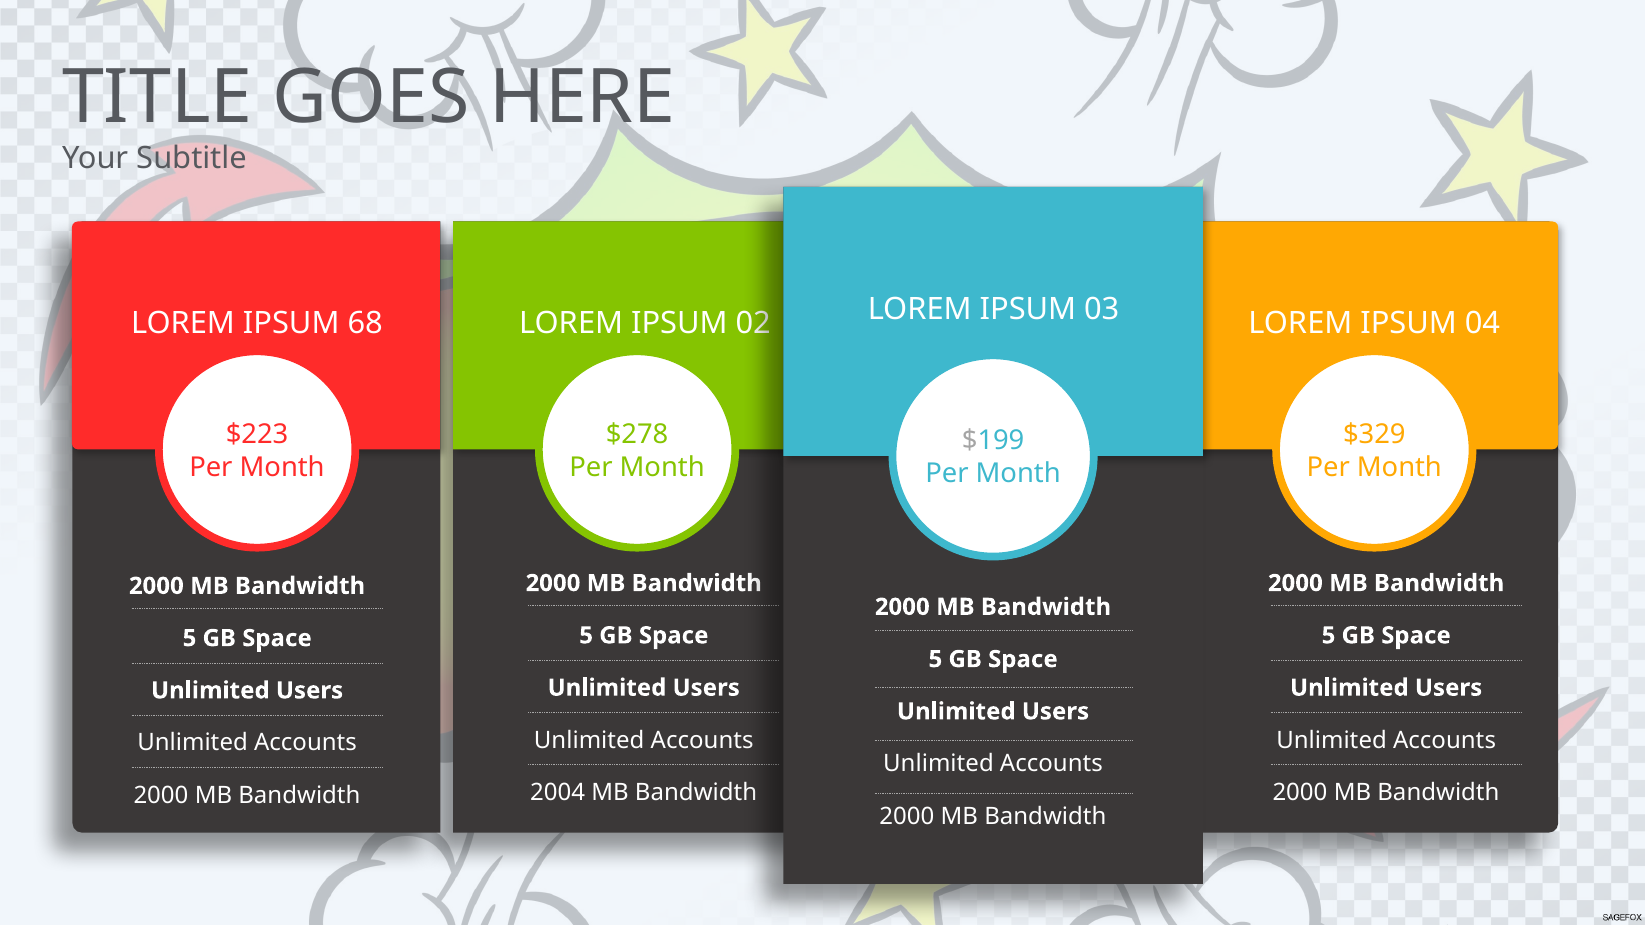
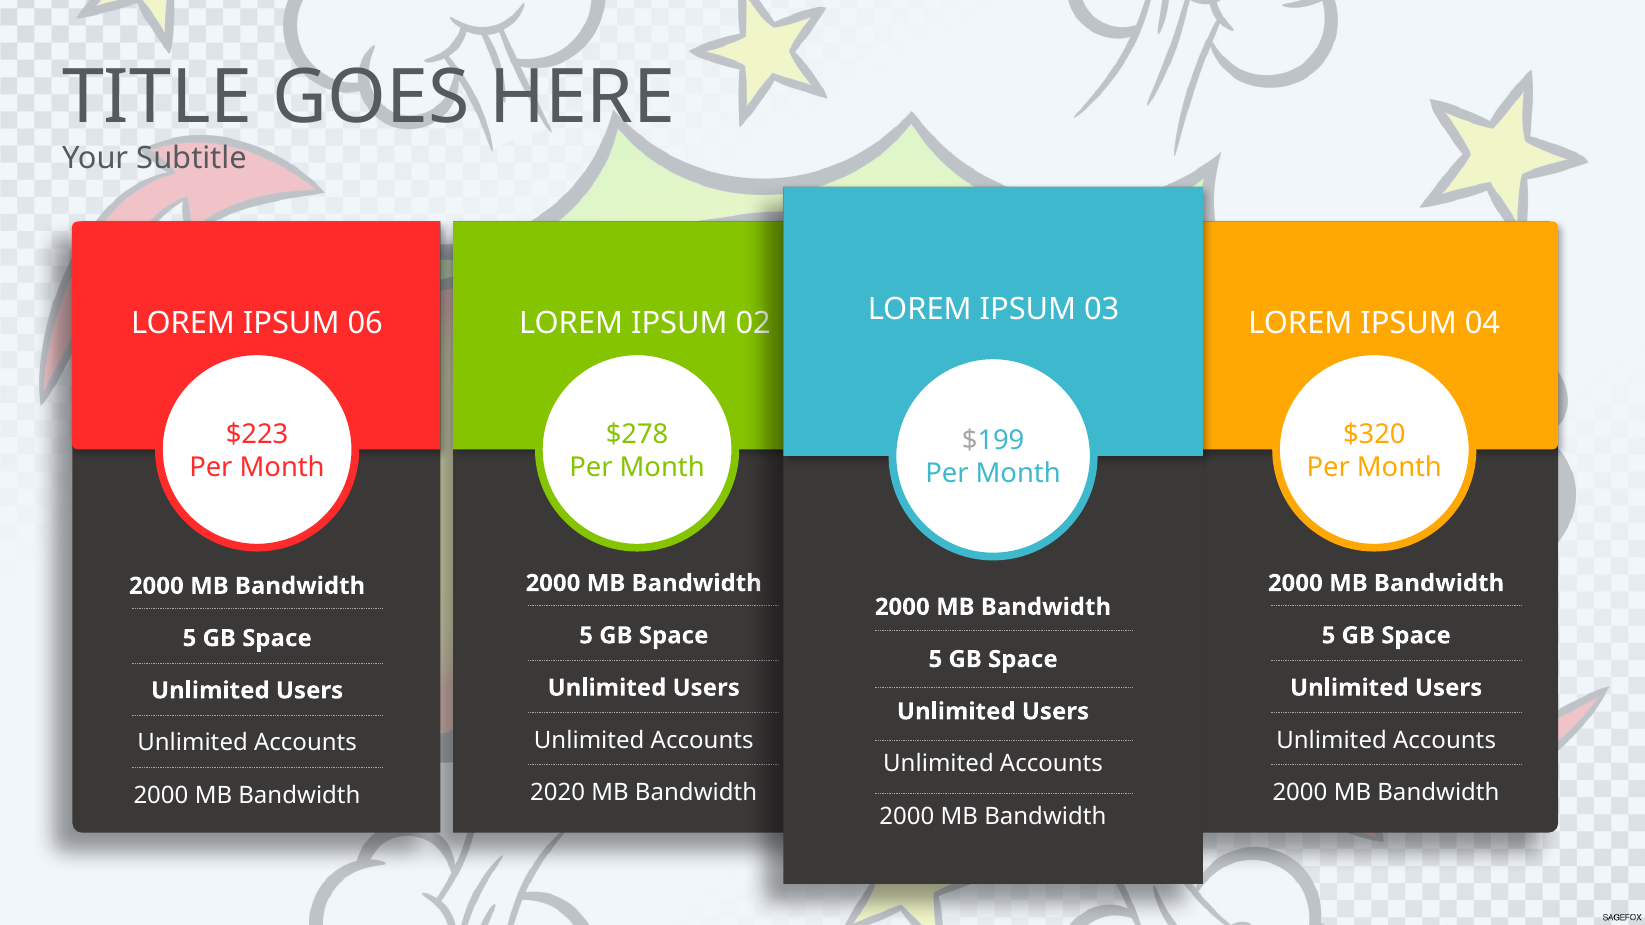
68: 68 -> 06
$329: $329 -> $320
2004: 2004 -> 2020
